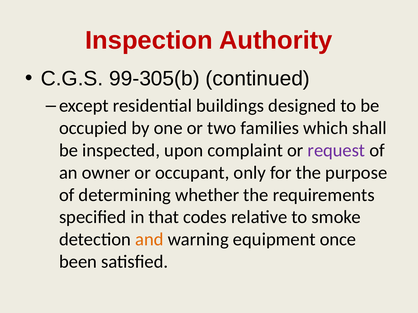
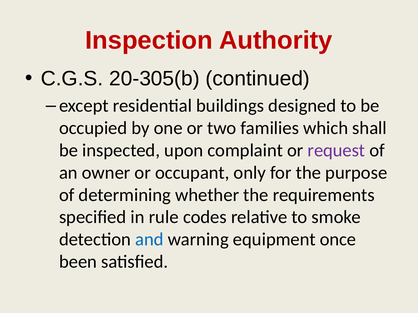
99-305(b: 99-305(b -> 20-305(b
that: that -> rule
and colour: orange -> blue
